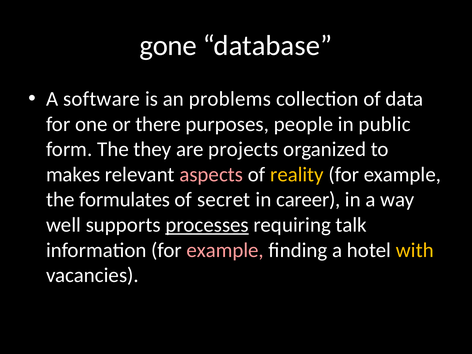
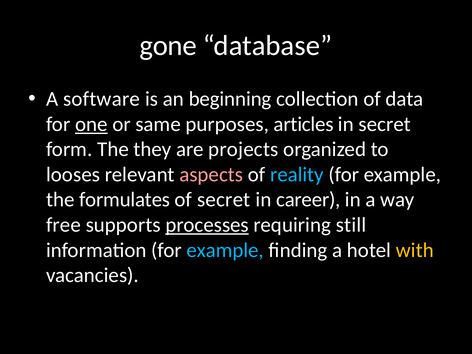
problems: problems -> beginning
one underline: none -> present
there: there -> same
people: people -> articles
in public: public -> secret
makes: makes -> looses
reality colour: yellow -> light blue
well: well -> free
talk: talk -> still
example at (225, 250) colour: pink -> light blue
